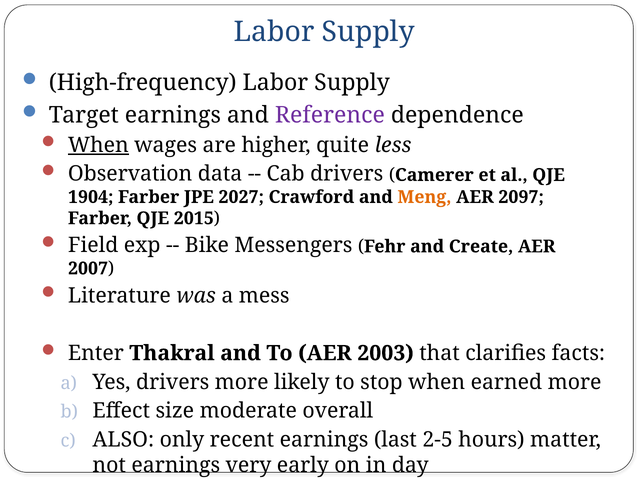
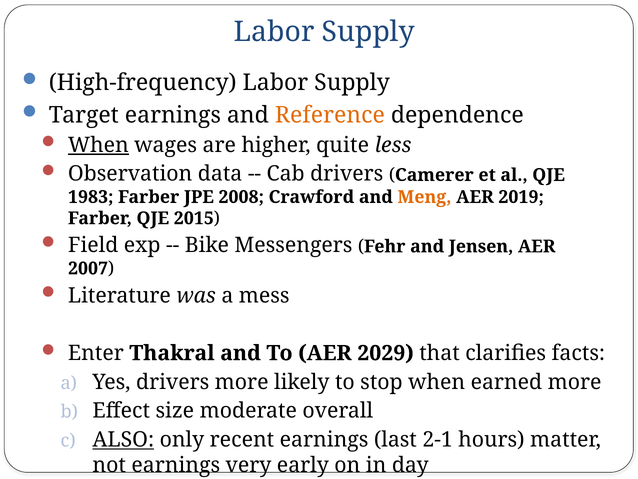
Reference colour: purple -> orange
1904: 1904 -> 1983
2027: 2027 -> 2008
2097: 2097 -> 2019
Create: Create -> Jensen
2003: 2003 -> 2029
ALSO underline: none -> present
2-5: 2-5 -> 2-1
